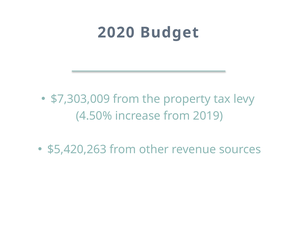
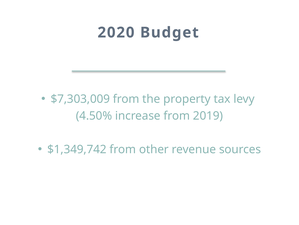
$5,420,263: $5,420,263 -> $1,349,742
